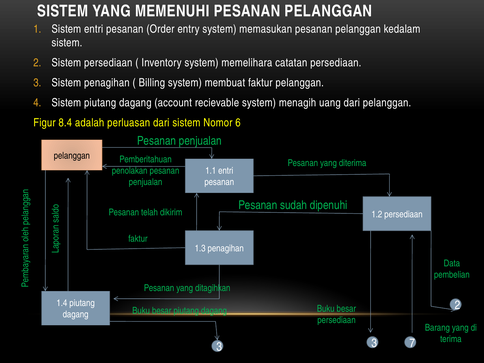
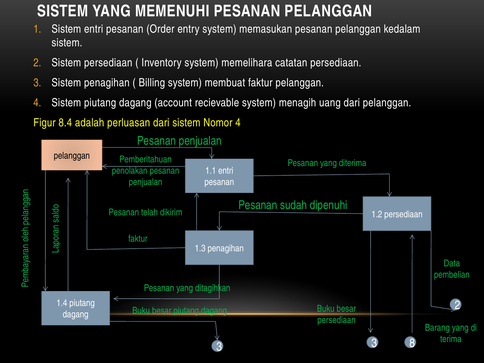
Nomor 6: 6 -> 4
7: 7 -> 8
